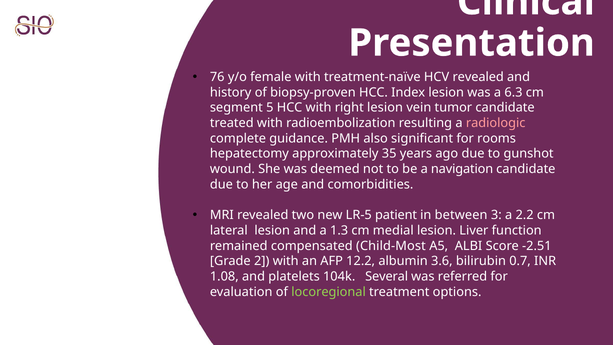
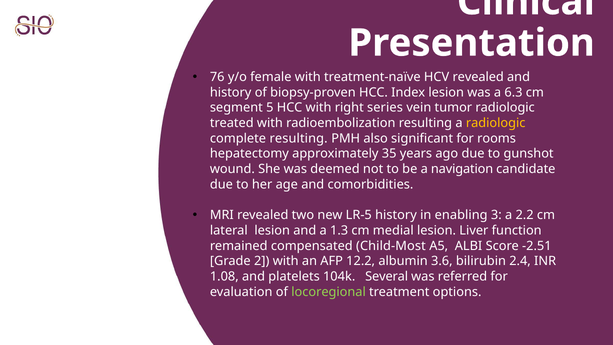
right lesion: lesion -> series
tumor candidate: candidate -> radiologic
radiologic at (496, 123) colour: pink -> yellow
complete guidance: guidance -> resulting
LR-5 patient: patient -> history
between: between -> enabling
0.7: 0.7 -> 2.4
